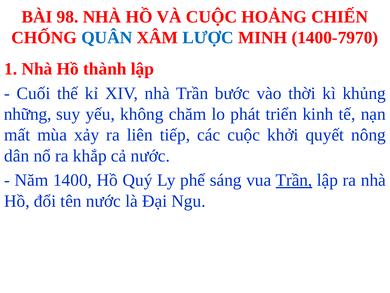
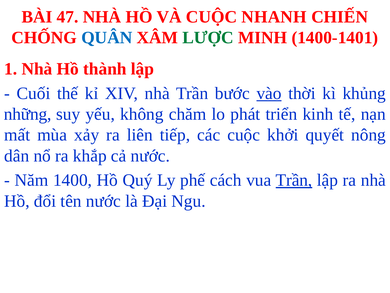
98: 98 -> 47
HOẢNG: HOẢNG -> NHANH
LƯỢC colour: blue -> green
1400-7970: 1400-7970 -> 1400-1401
vào underline: none -> present
sáng: sáng -> cách
